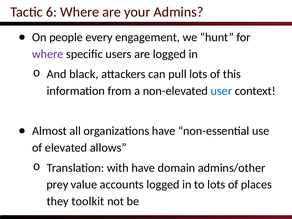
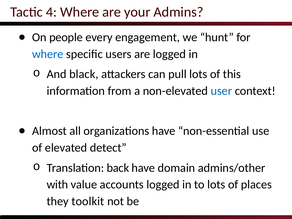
6: 6 -> 4
where at (48, 54) colour: purple -> blue
allows: allows -> detect
with: with -> back
prey: prey -> with
